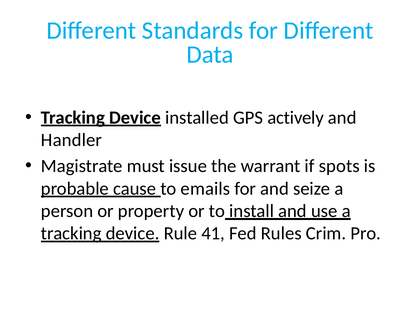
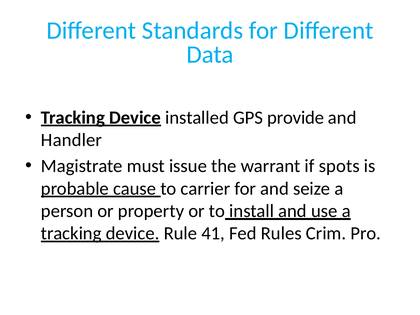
actively: actively -> provide
emails: emails -> carrier
